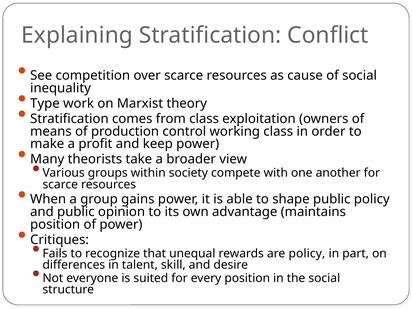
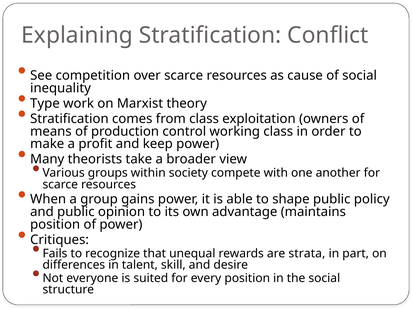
are policy: policy -> strata
